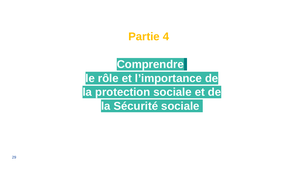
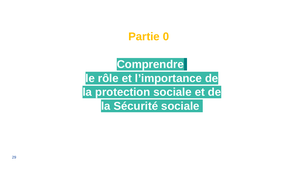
4: 4 -> 0
